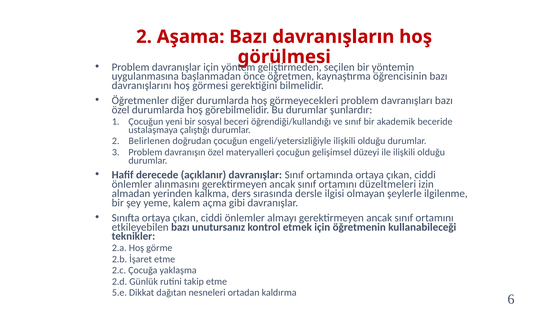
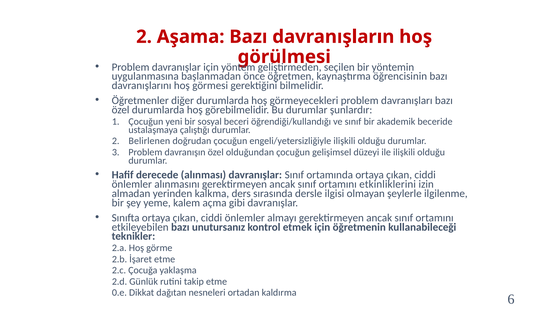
materyalleri: materyalleri -> olduğundan
açıklanır: açıklanır -> alınması
düzeltmeleri: düzeltmeleri -> etkinliklerini
5.e: 5.e -> 0.e
